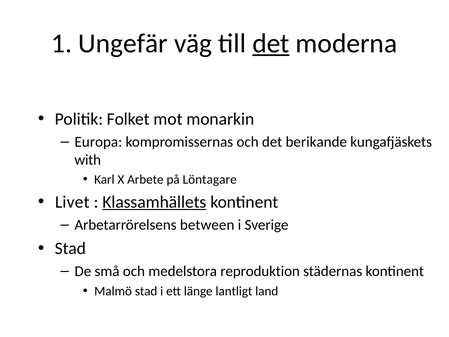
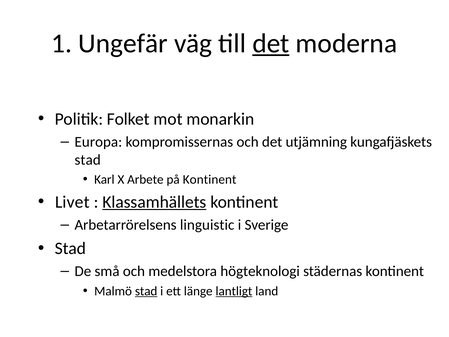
berikande: berikande -> utjämning
with at (88, 160): with -> stad
på Löntagare: Löntagare -> Kontinent
between: between -> linguistic
reproduktion: reproduktion -> högteknologi
stad at (146, 291) underline: none -> present
lantligt underline: none -> present
